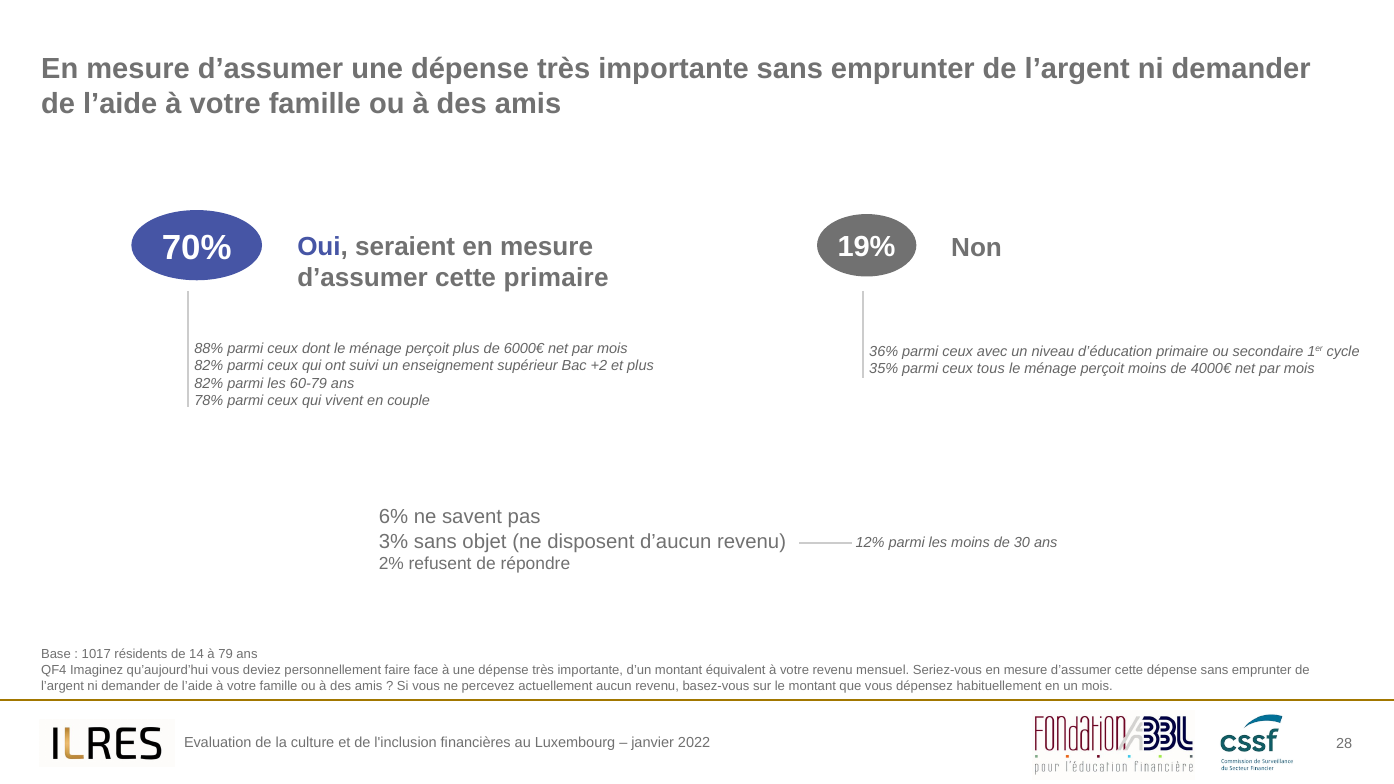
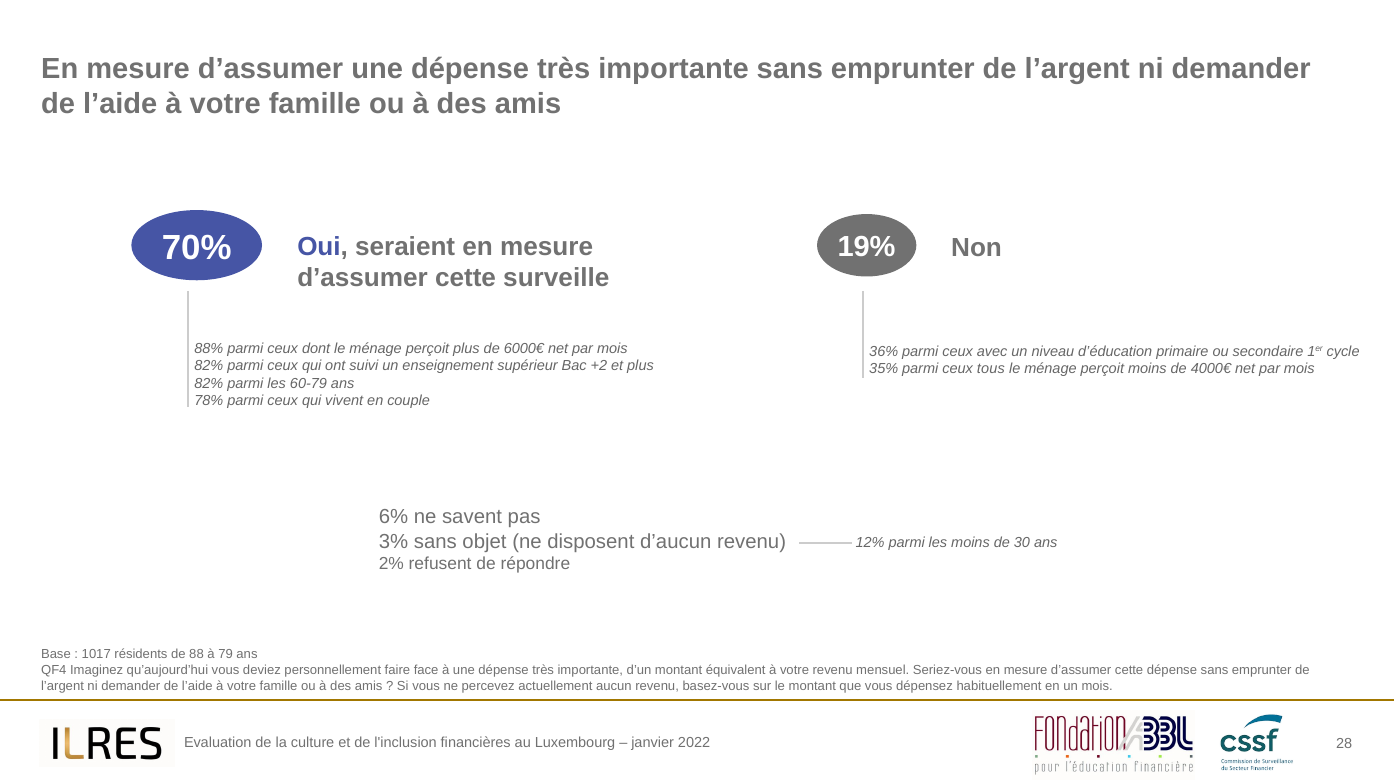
cette primaire: primaire -> surveille
14: 14 -> 88
